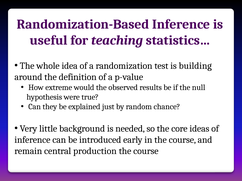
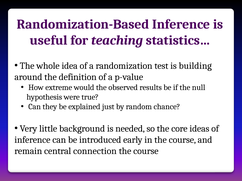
production: production -> connection
